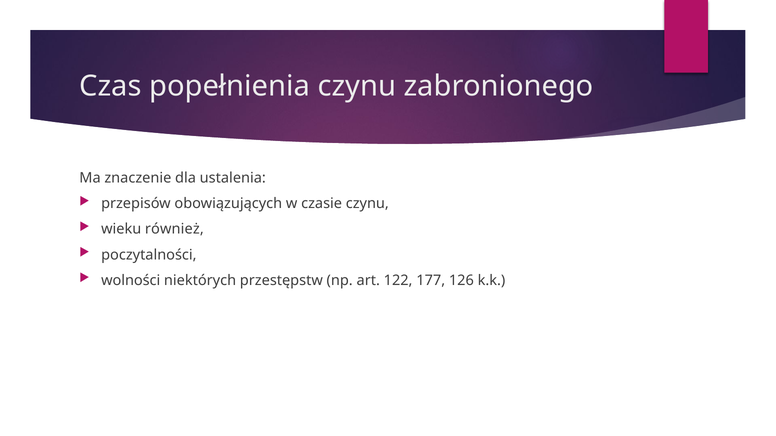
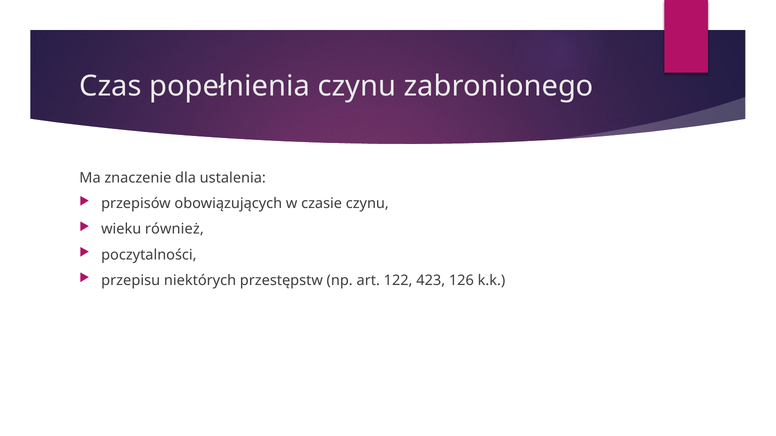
wolności: wolności -> przepisu
177: 177 -> 423
